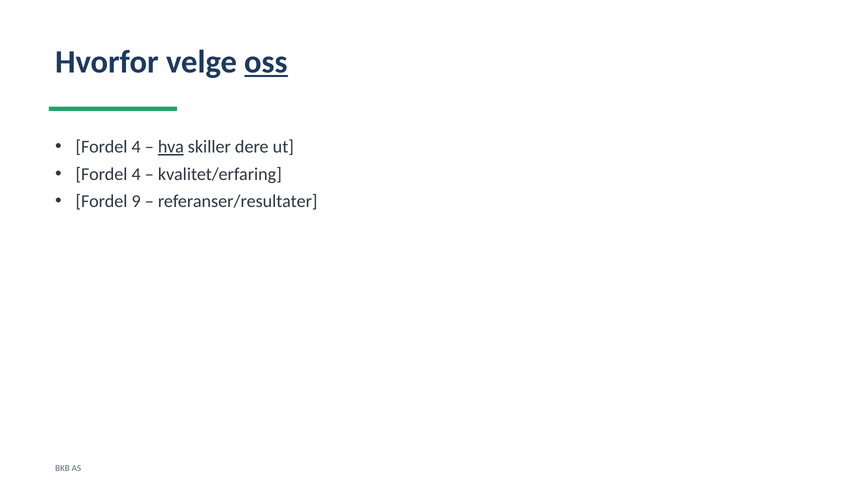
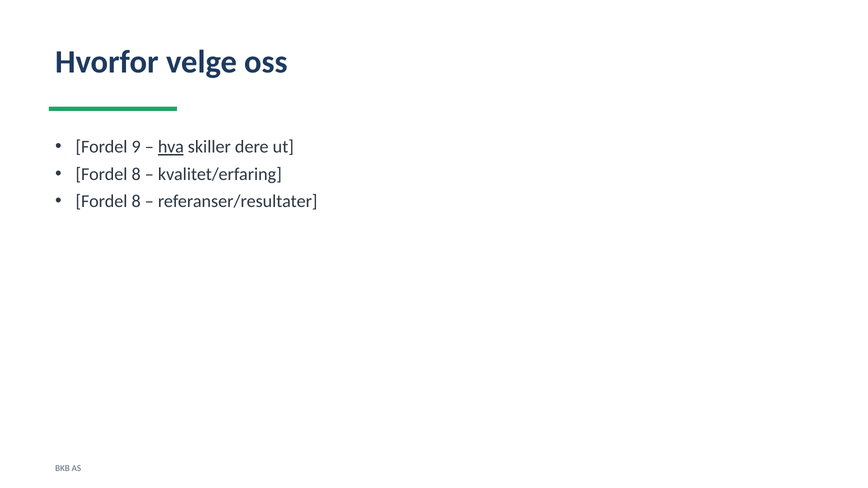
oss underline: present -> none
4 at (136, 147): 4 -> 9
4 at (136, 174): 4 -> 8
9 at (136, 201): 9 -> 8
